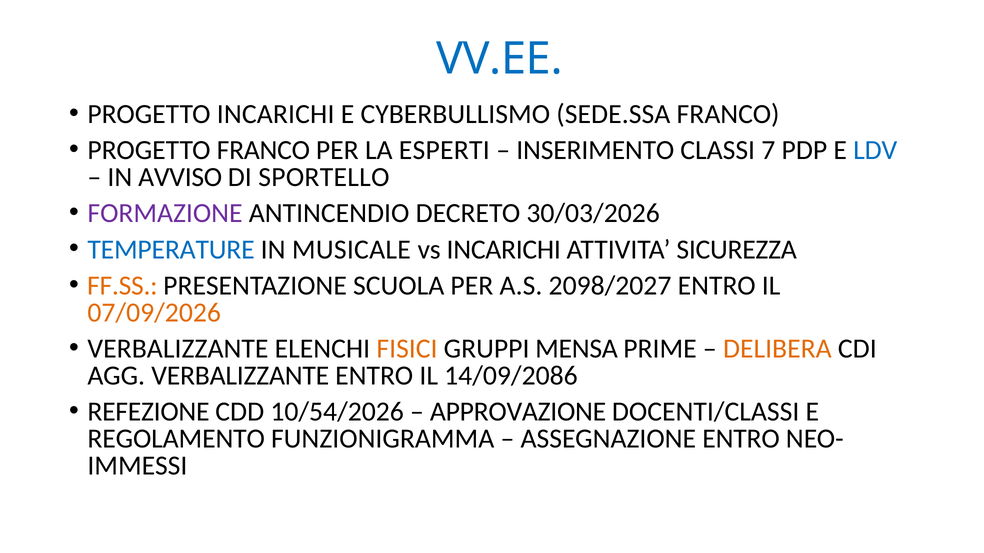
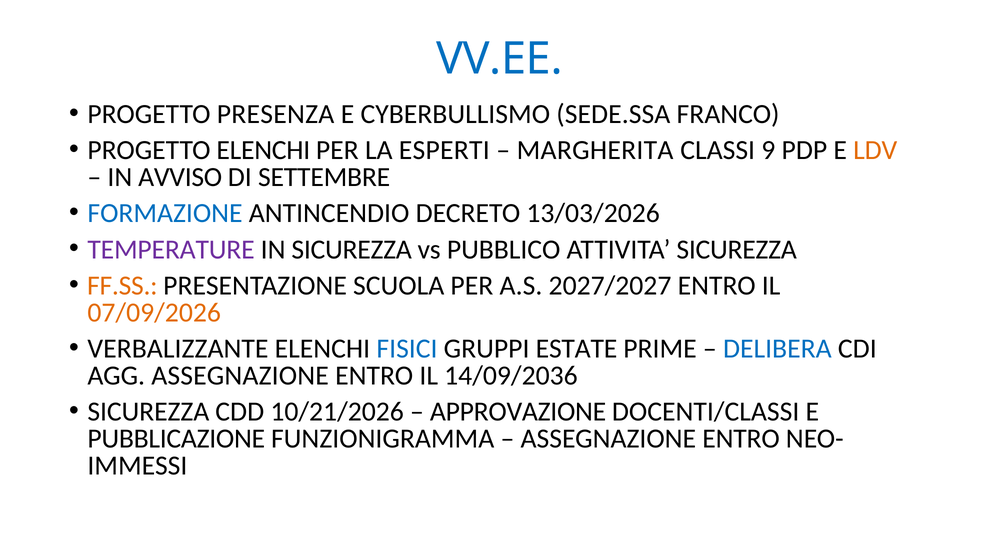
PROGETTO INCARICHI: INCARICHI -> PRESENZA
PROGETTO FRANCO: FRANCO -> ELENCHI
INSERIMENTO: INSERIMENTO -> MARGHERITA
7: 7 -> 9
LDV colour: blue -> orange
SPORTELLO: SPORTELLO -> SETTEMBRE
FORMAZIONE colour: purple -> blue
30/03/2026: 30/03/2026 -> 13/03/2026
TEMPERATURE colour: blue -> purple
IN MUSICALE: MUSICALE -> SICUREZZA
vs INCARICHI: INCARICHI -> PUBBLICO
2098/2027: 2098/2027 -> 2027/2027
FISICI colour: orange -> blue
MENSA: MENSA -> ESTATE
DELIBERA colour: orange -> blue
AGG VERBALIZZANTE: VERBALIZZANTE -> ASSEGNAZIONE
14/09/2086: 14/09/2086 -> 14/09/2036
REFEZIONE at (148, 412): REFEZIONE -> SICUREZZA
10/54/2026: 10/54/2026 -> 10/21/2026
REGOLAMENTO: REGOLAMENTO -> PUBBLICAZIONE
